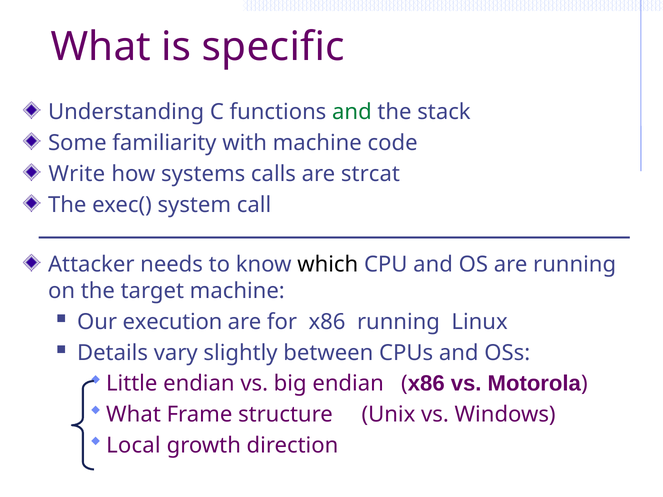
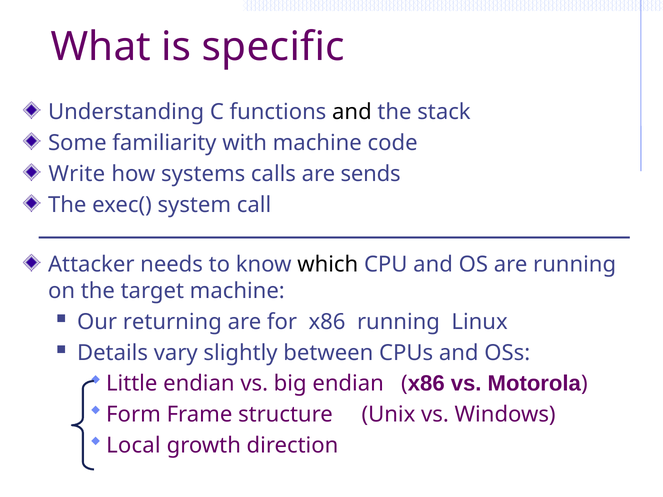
and at (352, 112) colour: green -> black
strcat: strcat -> sends
execution: execution -> returning
What at (133, 415): What -> Form
